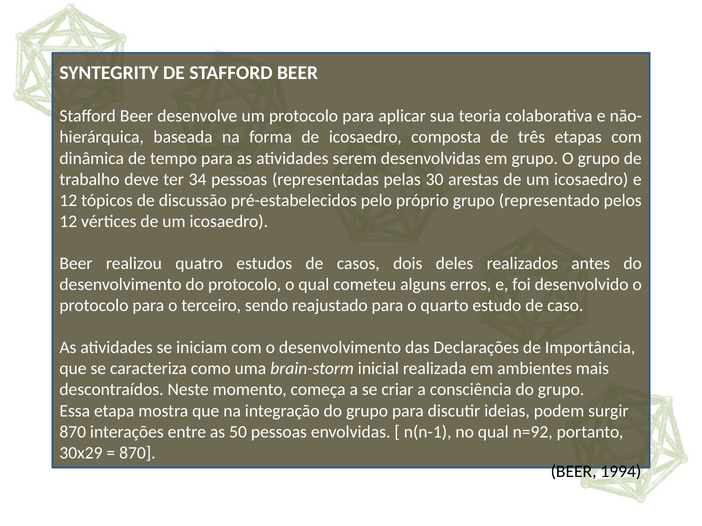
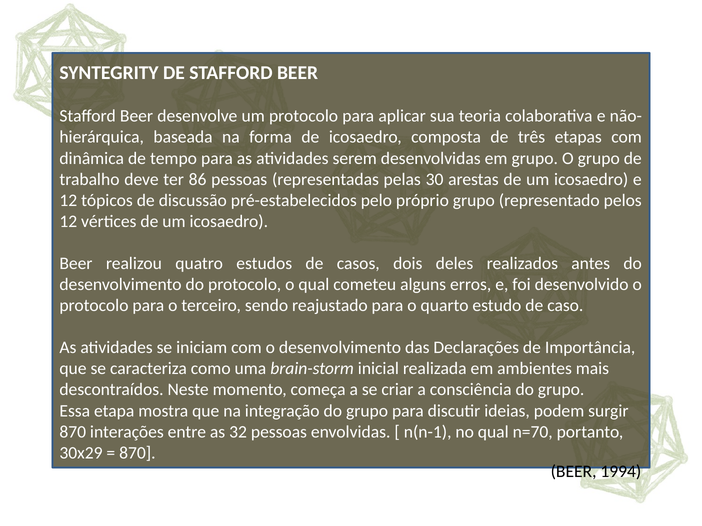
34: 34 -> 86
50: 50 -> 32
n=92: n=92 -> n=70
